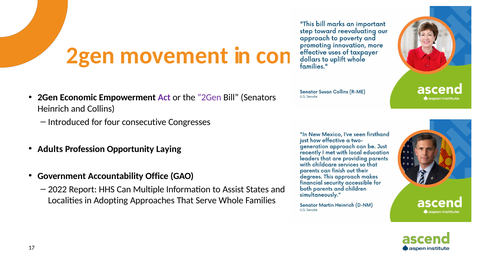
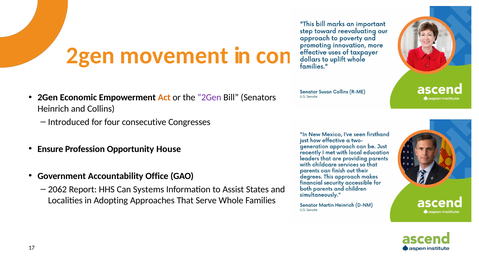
Act colour: purple -> orange
Adults: Adults -> Ensure
Laying: Laying -> House
2022: 2022 -> 2062
Multiple: Multiple -> Systems
